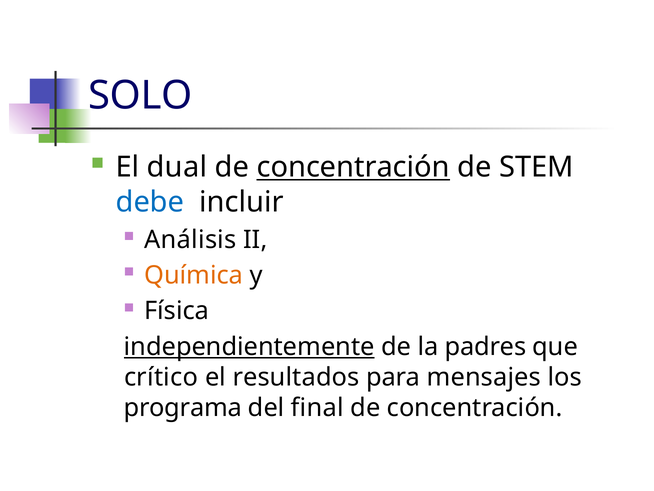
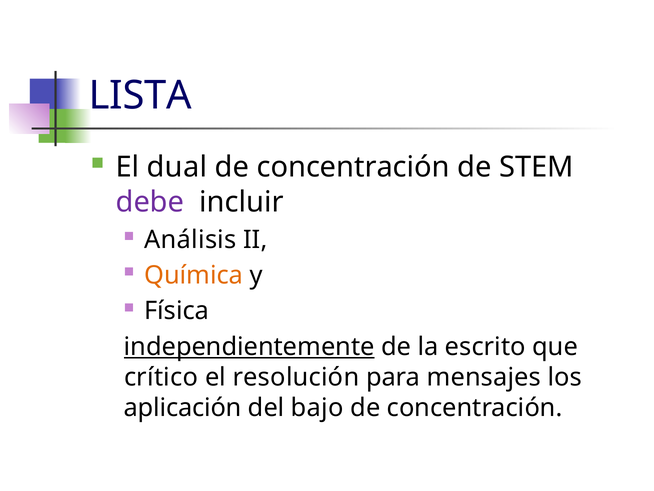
SOLO: SOLO -> LISTA
concentración at (353, 167) underline: present -> none
debe colour: blue -> purple
padres: padres -> escrito
resultados: resultados -> resolución
programa: programa -> aplicación
final: final -> bajo
